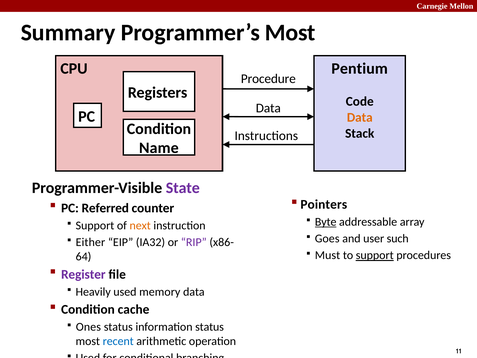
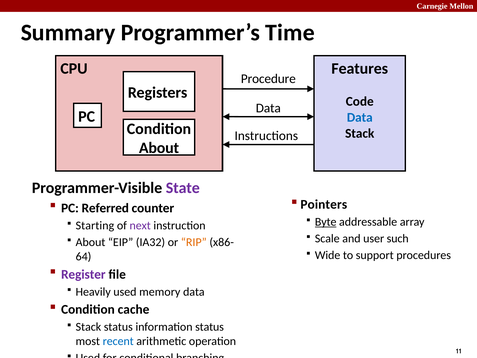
Programmer’s Most: Most -> Time
Pentium: Pentium -> Features
Data at (360, 117) colour: orange -> blue
Name at (159, 148): Name -> About
Support at (95, 225): Support -> Starting
next colour: orange -> purple
Goes: Goes -> Scale
Either at (90, 242): Either -> About
RIP colour: purple -> orange
Must: Must -> Wide
support at (375, 255) underline: present -> none
Ones at (88, 327): Ones -> Stack
